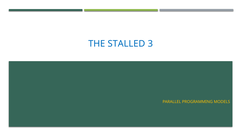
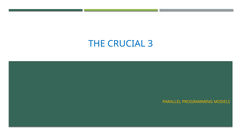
STALLED: STALLED -> CRUCIAL
